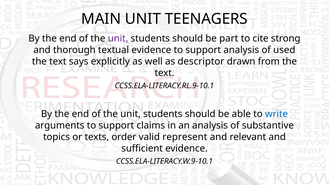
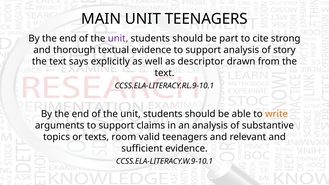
used: used -> story
write colour: blue -> orange
order: order -> room
valid represent: represent -> teenagers
